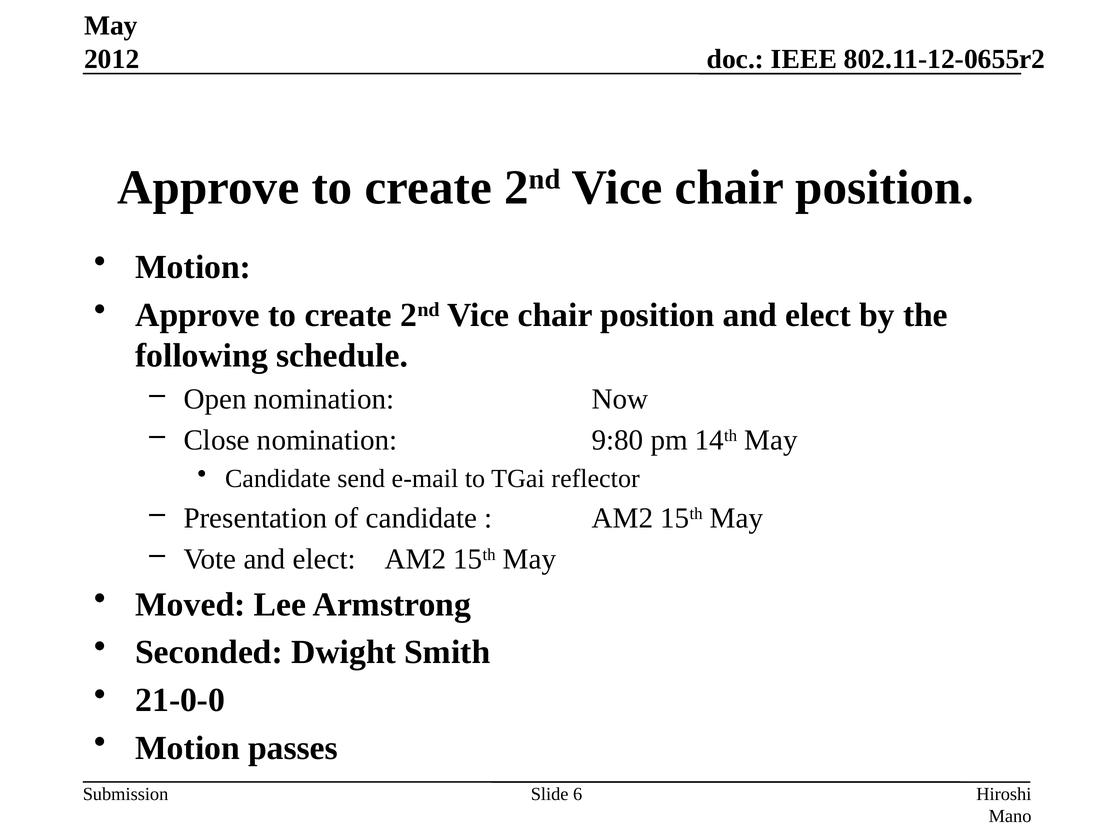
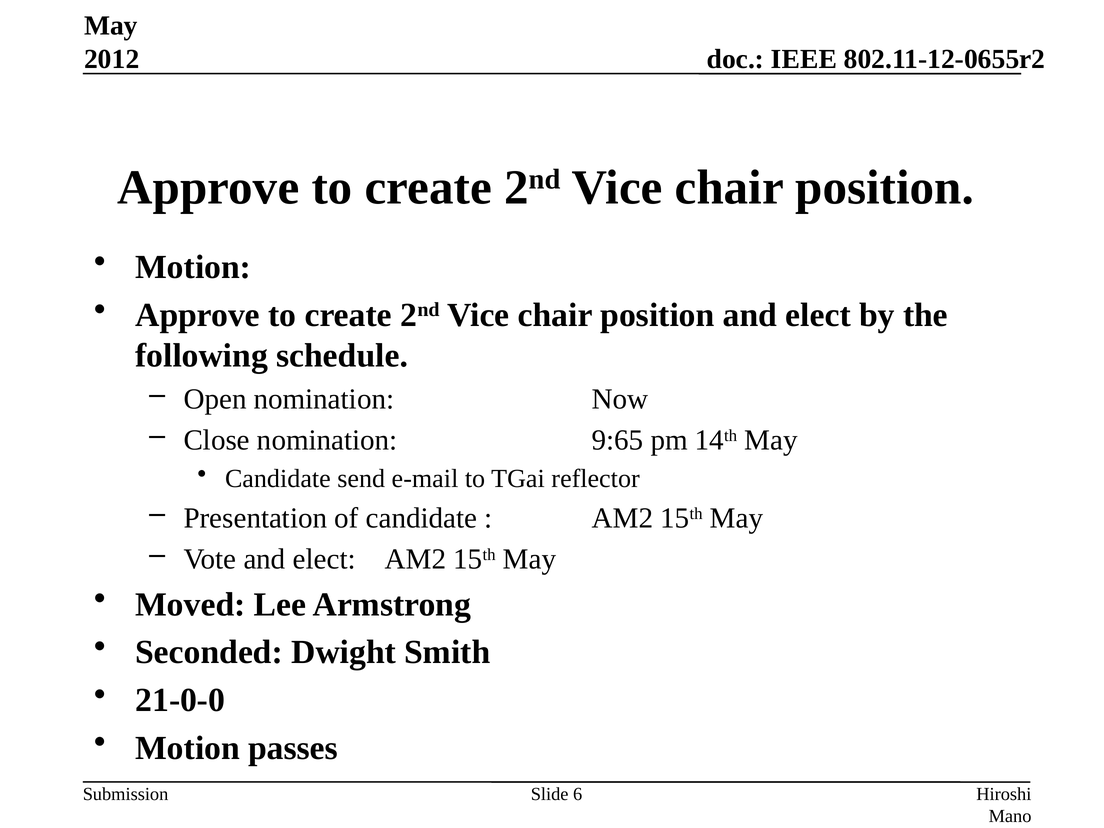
9:80: 9:80 -> 9:65
